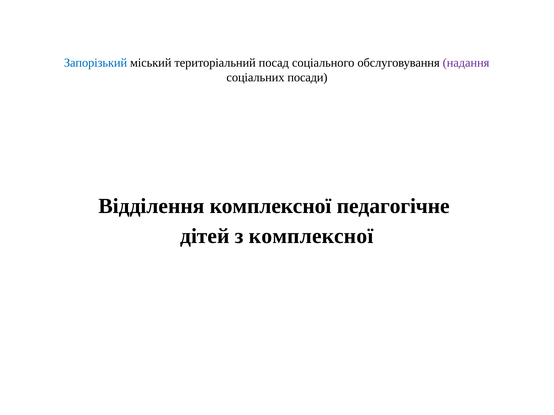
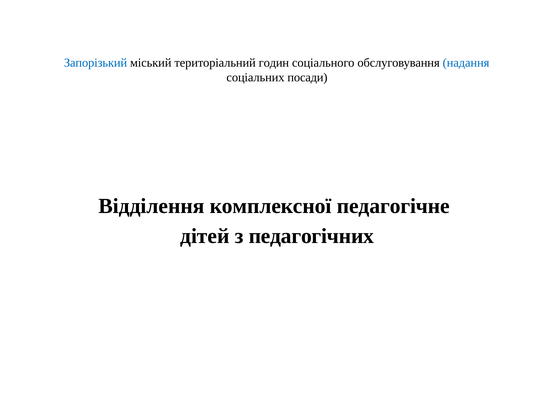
посад: посад -> годин
надання colour: purple -> blue
з комплексної: комплексної -> педагогічних
